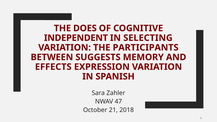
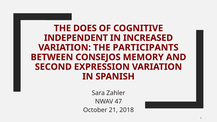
SELECTING: SELECTING -> INCREASED
SUGGESTS: SUGGESTS -> CONSEJOS
EFFECTS: EFFECTS -> SECOND
